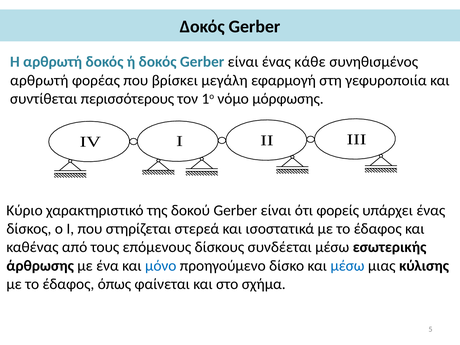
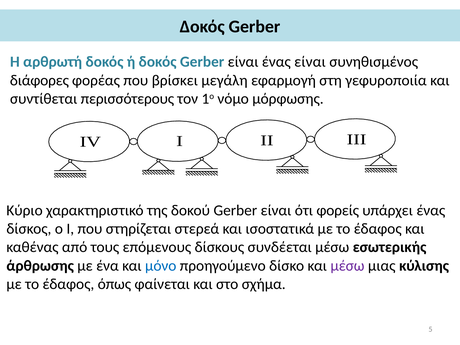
ένας κάθε: κάθε -> είναι
αρθρωτή at (39, 80): αρθρωτή -> διάφορες
μέσω at (347, 266) colour: blue -> purple
